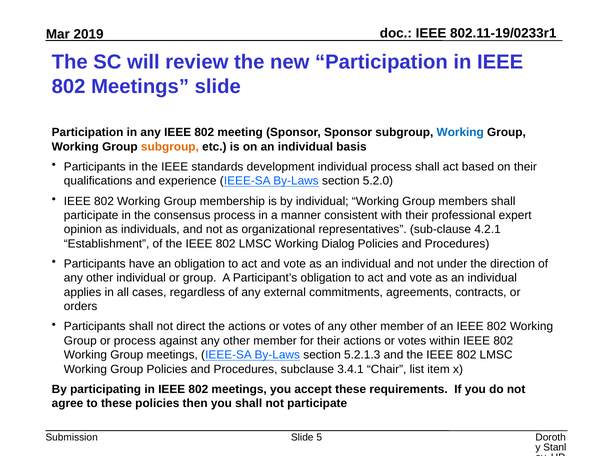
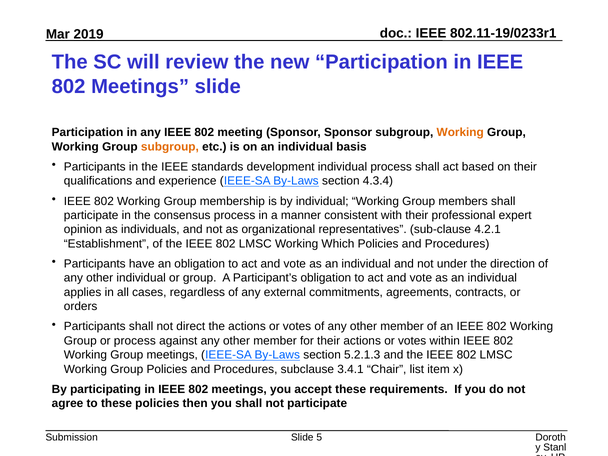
Working at (460, 133) colour: blue -> orange
5.2.0: 5.2.0 -> 4.3.4
Dialog: Dialog -> Which
